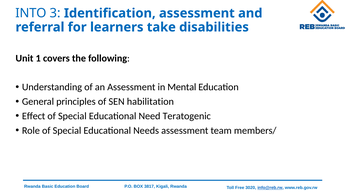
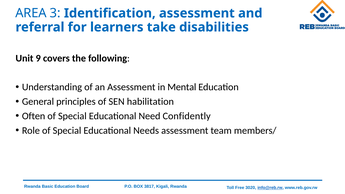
INTO: INTO -> AREA
1: 1 -> 9
Effect: Effect -> Often
Teratogenic: Teratogenic -> Confidently
